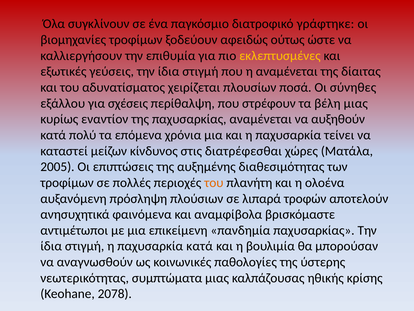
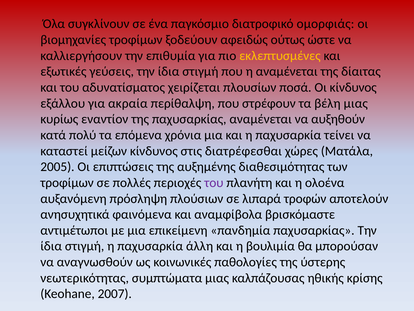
γράφτηκε: γράφτηκε -> ομορφιάς
Οι σύνηθες: σύνηθες -> κίνδυνος
σχέσεις: σχέσεις -> ακραία
του at (214, 182) colour: orange -> purple
παχυσαρκία κατά: κατά -> άλλη
2078: 2078 -> 2007
